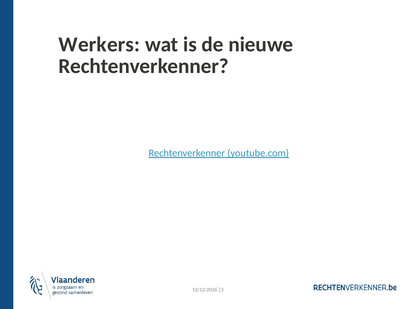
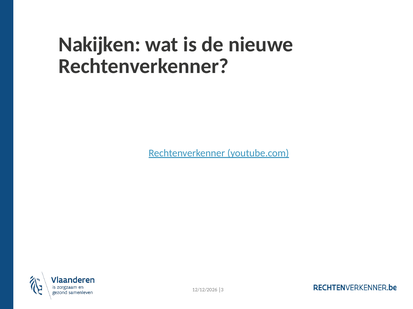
Werkers: Werkers -> Nakijken
